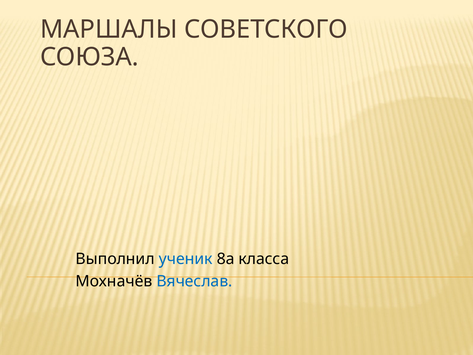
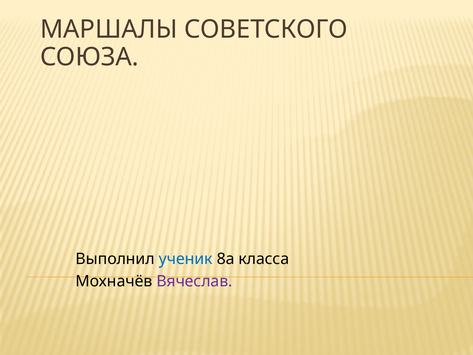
Вячеслав colour: blue -> purple
